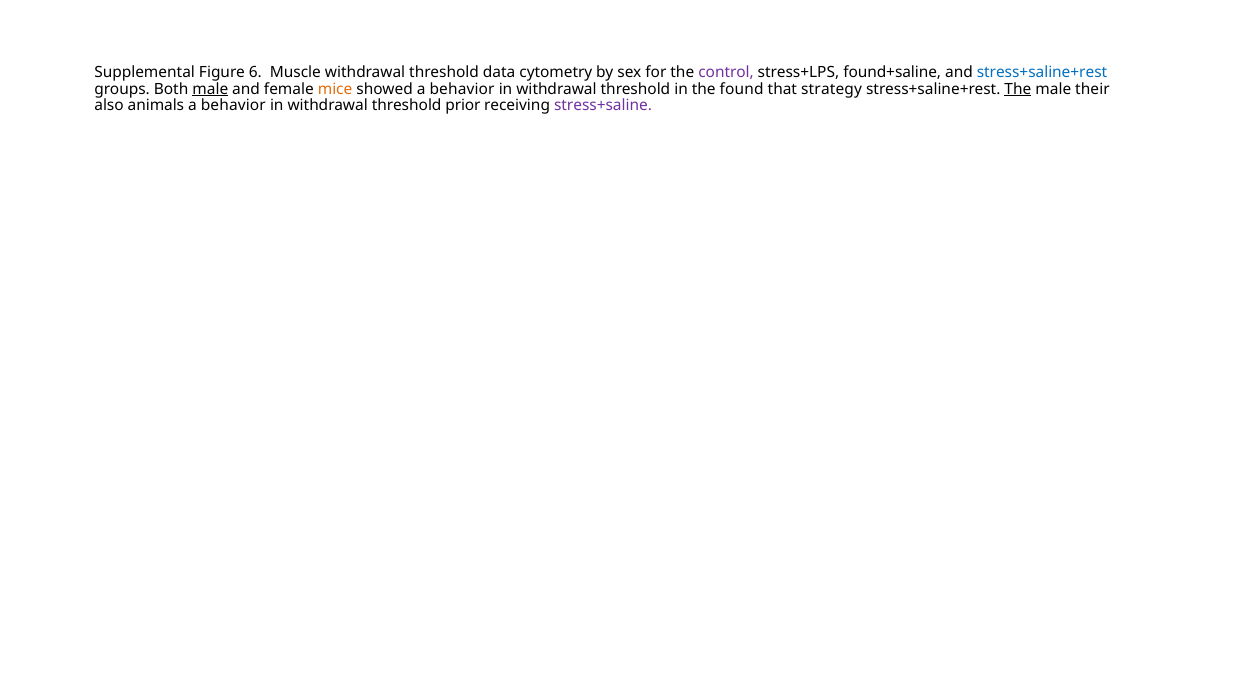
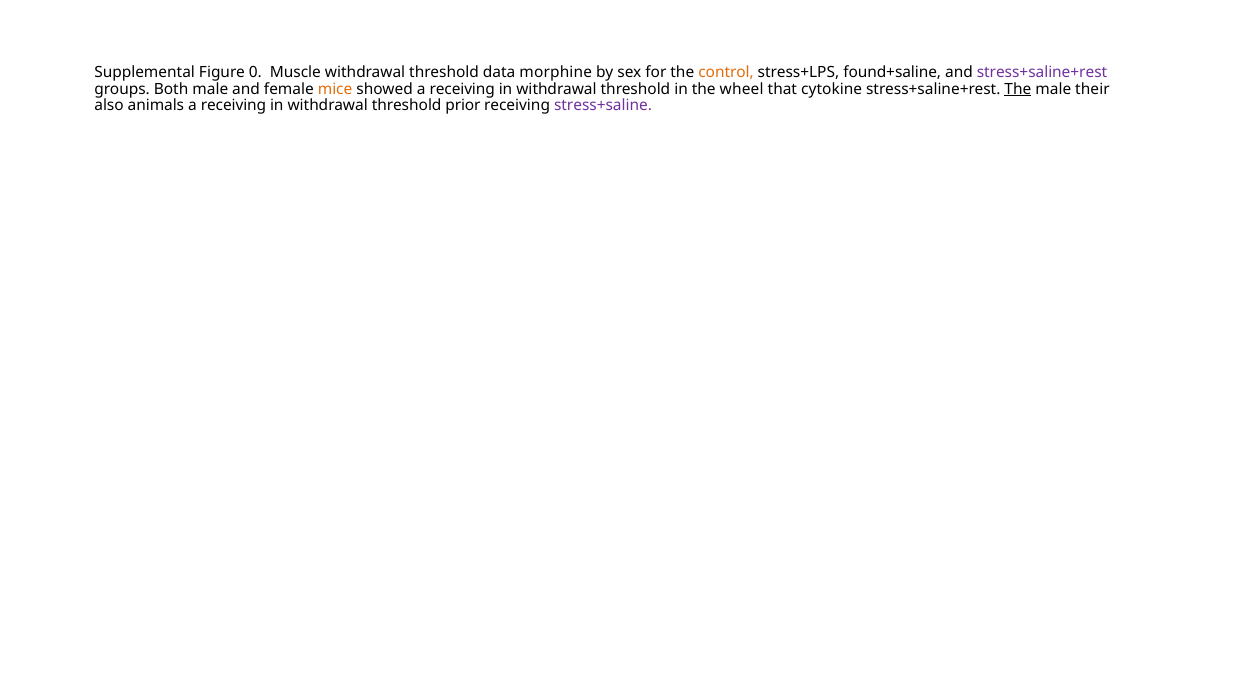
6: 6 -> 0
cytometry: cytometry -> morphine
control colour: purple -> orange
stress+saline+rest at (1042, 72) colour: blue -> purple
male at (210, 89) underline: present -> none
showed a behavior: behavior -> receiving
found: found -> wheel
strategy: strategy -> cytokine
behavior at (233, 106): behavior -> receiving
